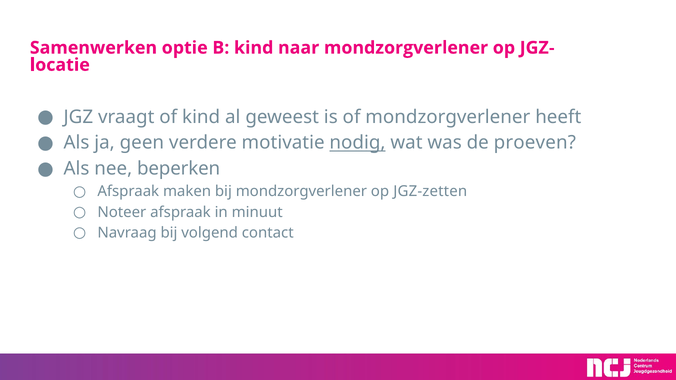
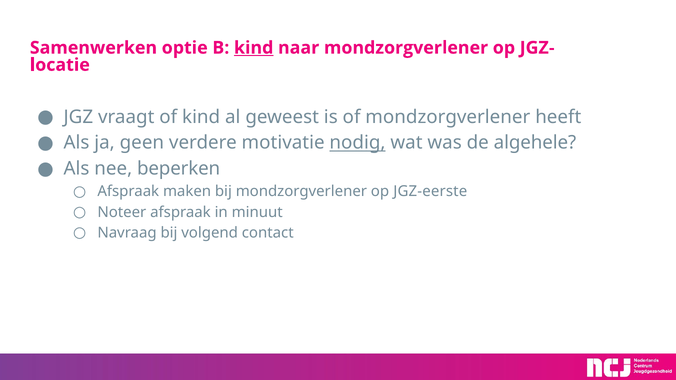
kind at (254, 48) underline: none -> present
proeven: proeven -> algehele
JGZ-zetten: JGZ-zetten -> JGZ-eerste
